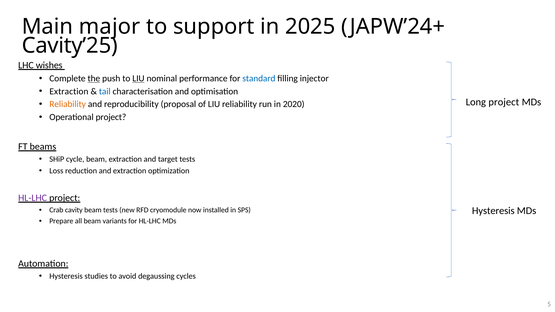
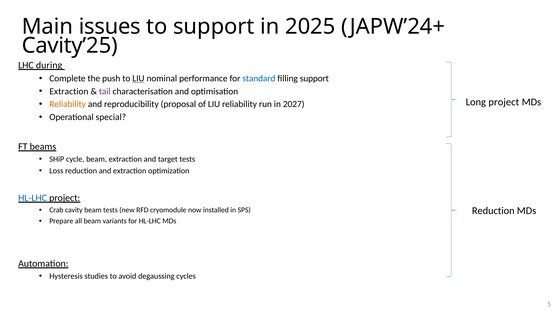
major: major -> issues
wishes: wishes -> during
the underline: present -> none
filling injector: injector -> support
tail colour: blue -> purple
2020: 2020 -> 2027
Operational project: project -> special
HL-LHC at (33, 198) colour: purple -> blue
Hysteresis at (493, 211): Hysteresis -> Reduction
